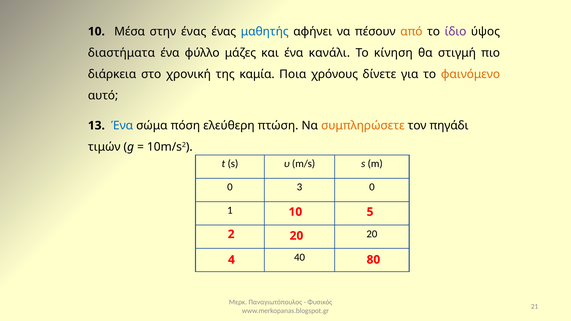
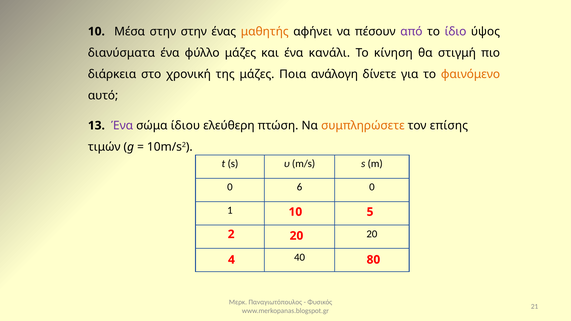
στην ένας: ένας -> στην
μαθητής colour: blue -> orange
από colour: orange -> purple
διαστήματα: διαστήματα -> διανύσματα
της καμία: καμία -> μάζες
χρόνους: χρόνους -> ανάλογη
Ένα at (122, 126) colour: blue -> purple
πόση: πόση -> ίδιου
πηγάδι: πηγάδι -> επίσης
3: 3 -> 6
